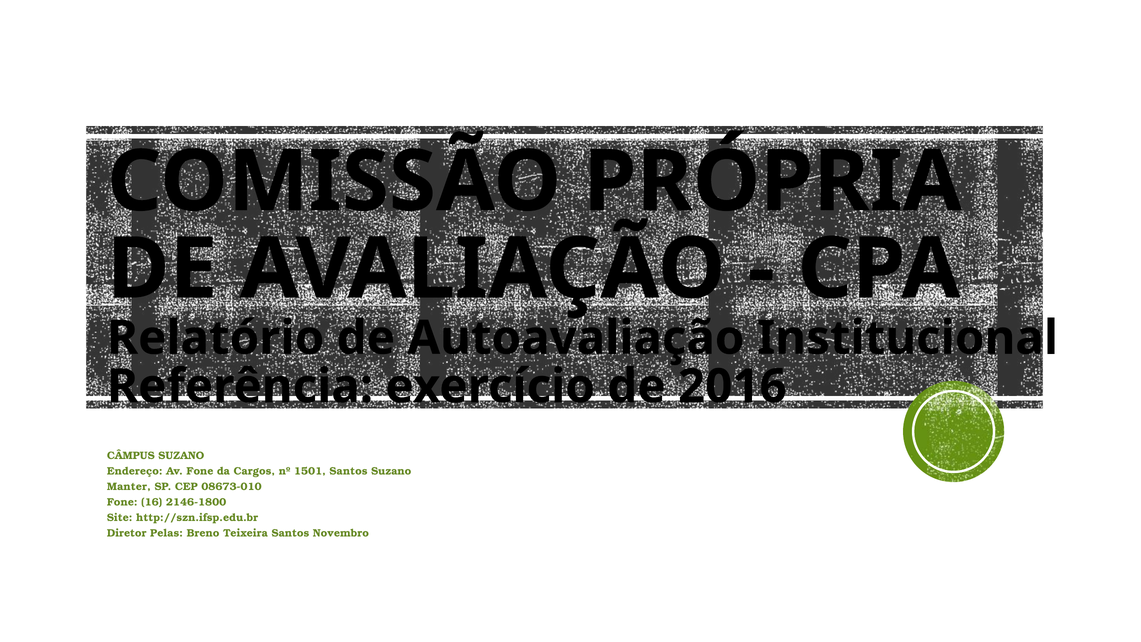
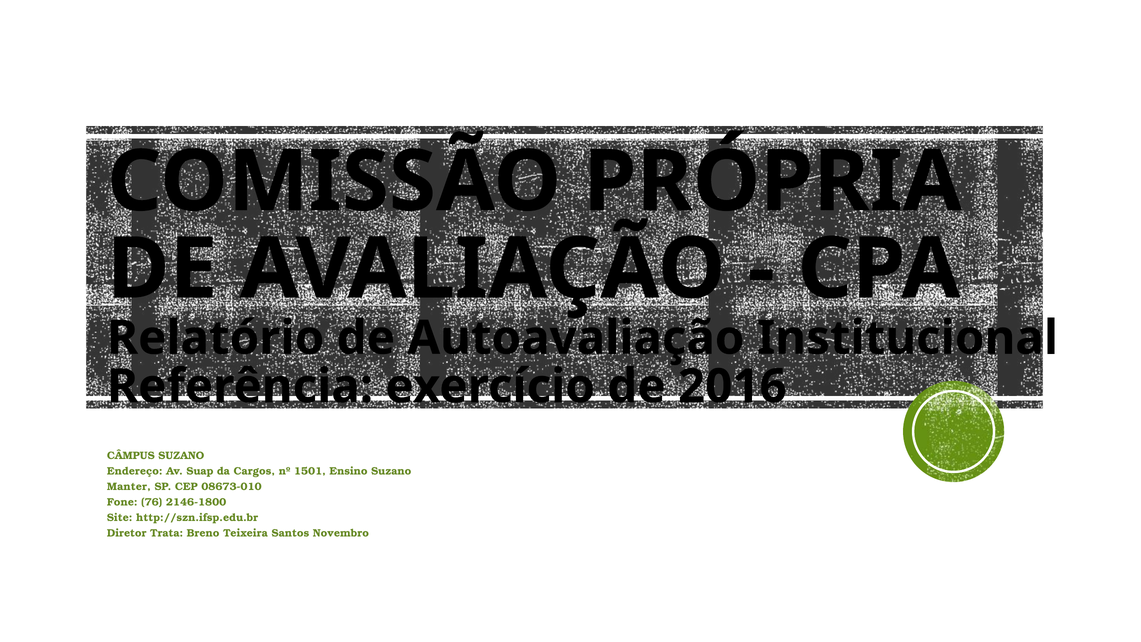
Av Fone: Fone -> Suap
1501 Santos: Santos -> Ensino
16: 16 -> 76
Pelas: Pelas -> Trata
